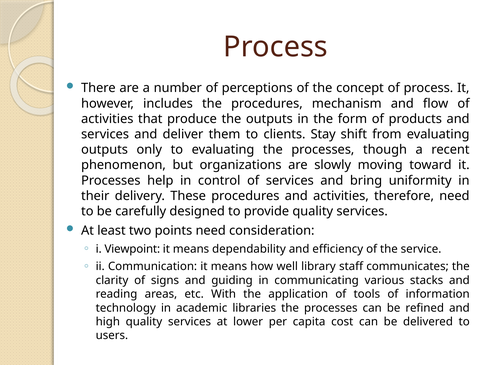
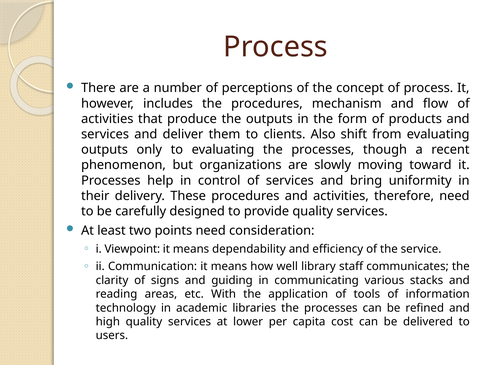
Stay: Stay -> Also
